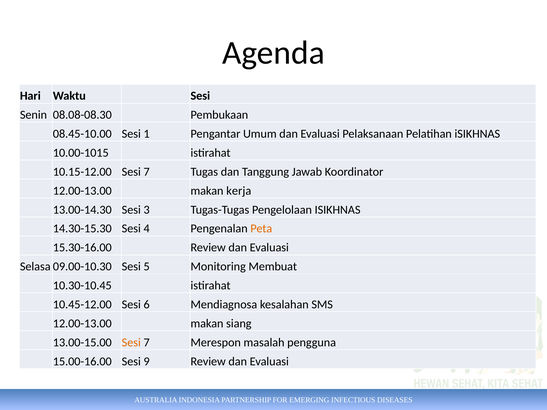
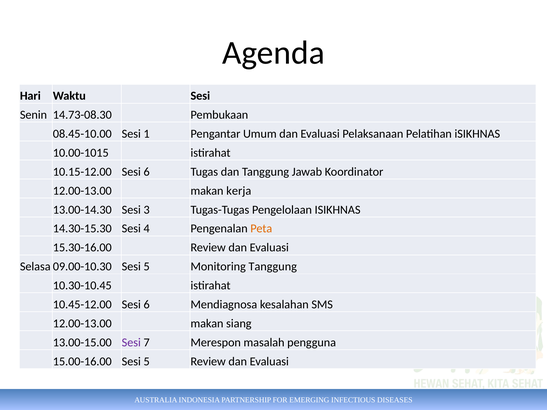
08.08-08.30: 08.08-08.30 -> 14.73-08.30
10.15-12.00 Sesi 7: 7 -> 6
Monitoring Membuat: Membuat -> Tanggung
Sesi at (131, 343) colour: orange -> purple
15.00-16.00 Sesi 9: 9 -> 5
